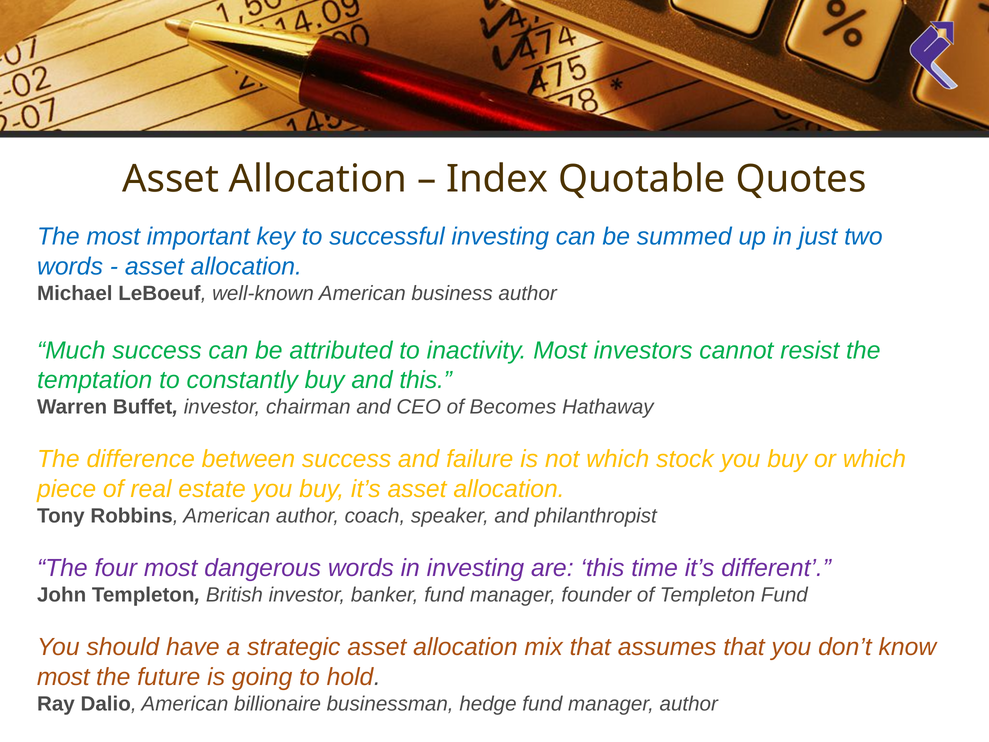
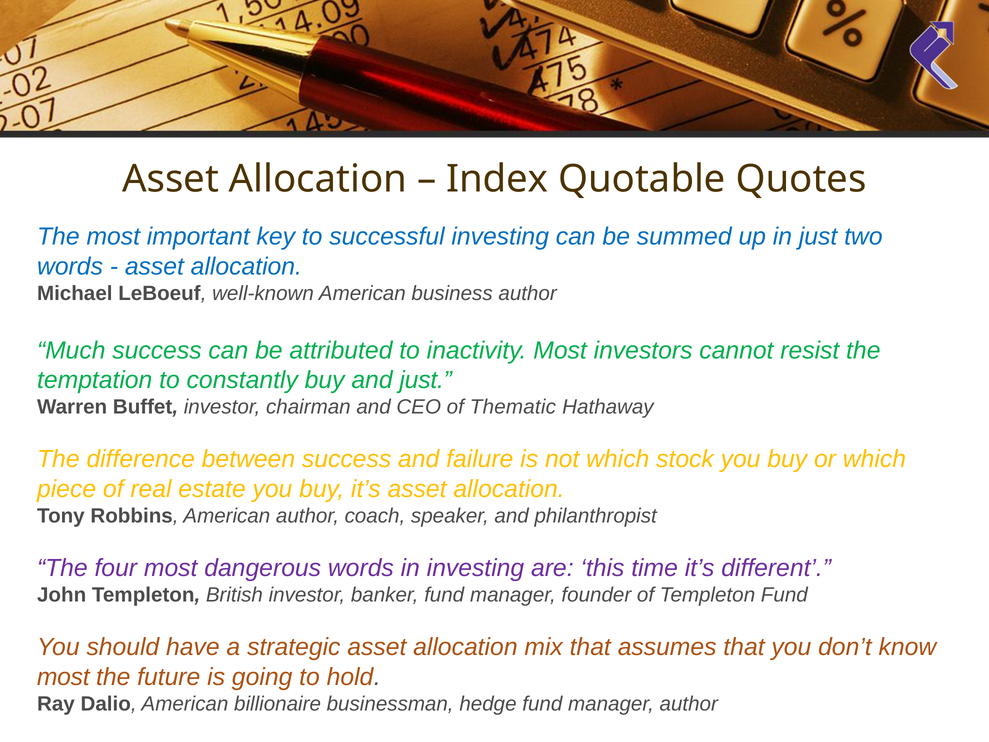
and this: this -> just
Becomes: Becomes -> Thematic
